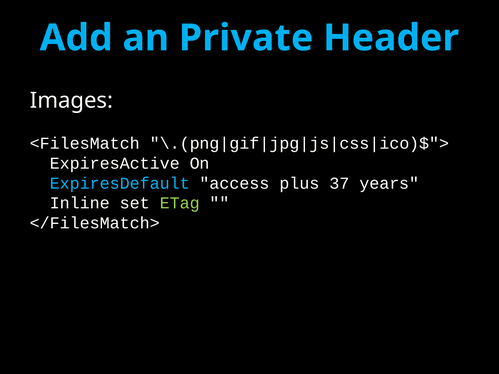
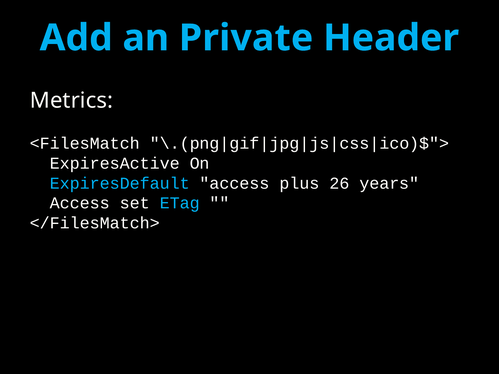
Images: Images -> Metrics
37: 37 -> 26
Inline at (80, 203): Inline -> Access
ETag colour: light green -> light blue
